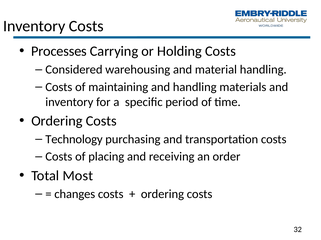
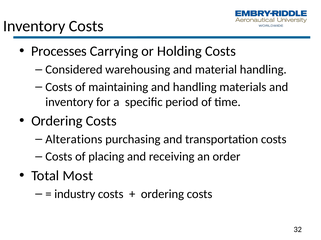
Technology: Technology -> Alterations
changes: changes -> industry
